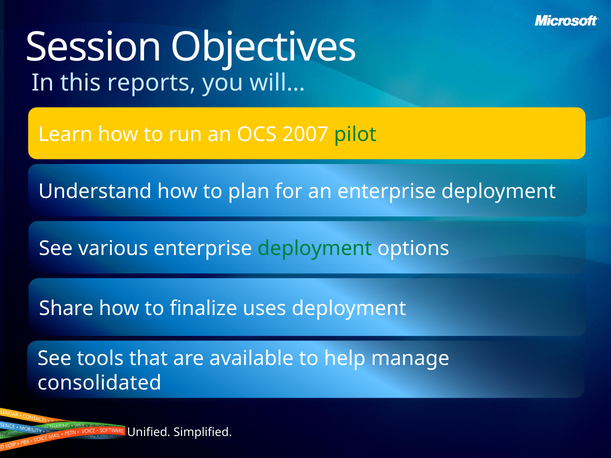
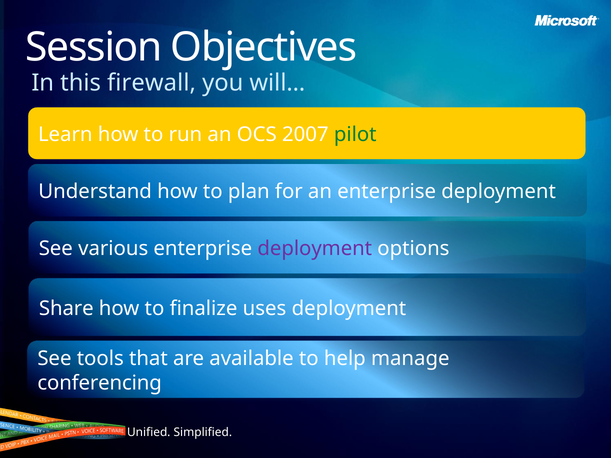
reports: reports -> firewall
deployment at (315, 249) colour: green -> purple
consolidated: consolidated -> conferencing
